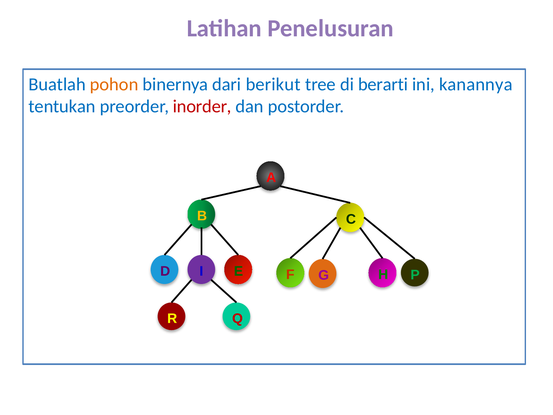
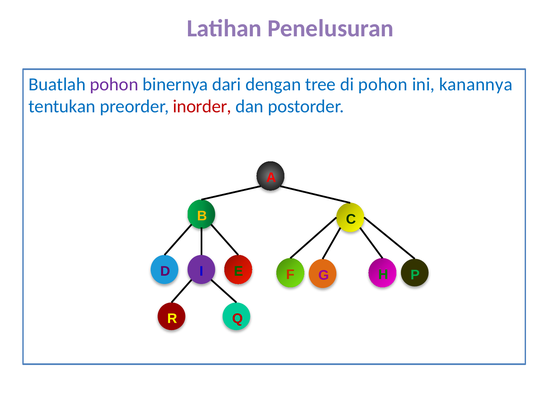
pohon at (114, 84) colour: orange -> purple
berikut: berikut -> dengan
di berarti: berarti -> pohon
